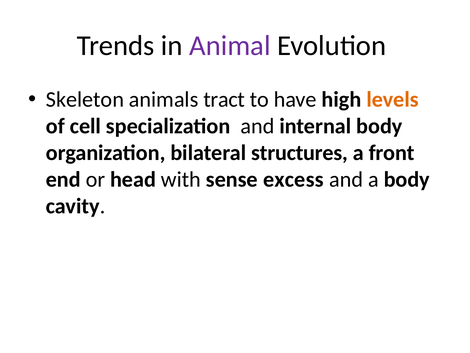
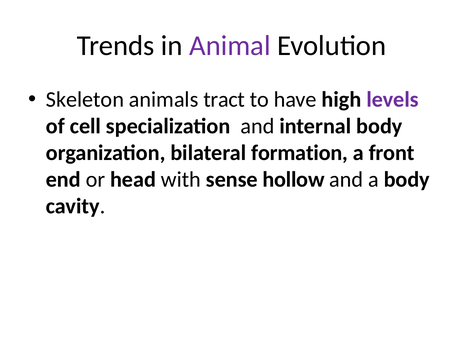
levels colour: orange -> purple
structures: structures -> formation
excess: excess -> hollow
